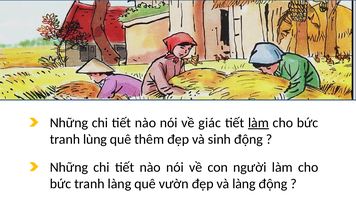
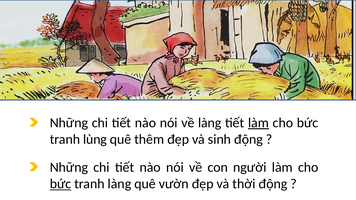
về giác: giác -> làng
bức at (60, 184) underline: none -> present
và làng: làng -> thời
